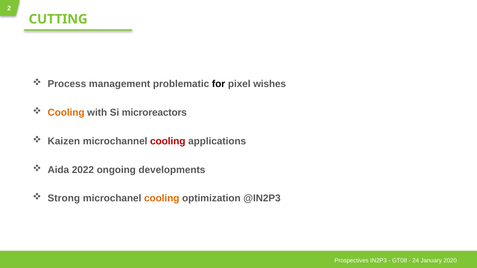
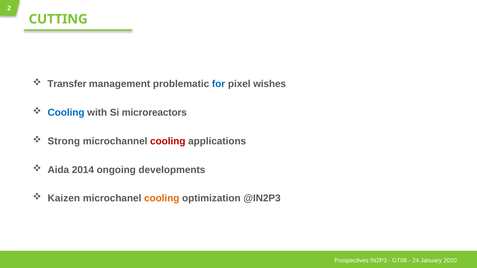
Process: Process -> Transfer
for colour: black -> blue
Cooling at (66, 113) colour: orange -> blue
Kaizen: Kaizen -> Strong
2022: 2022 -> 2014
Strong: Strong -> Kaizen
